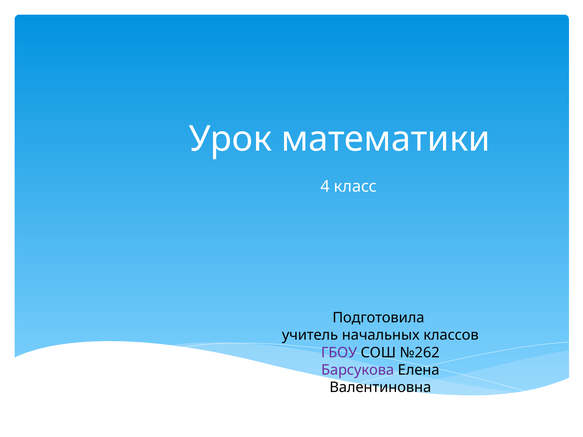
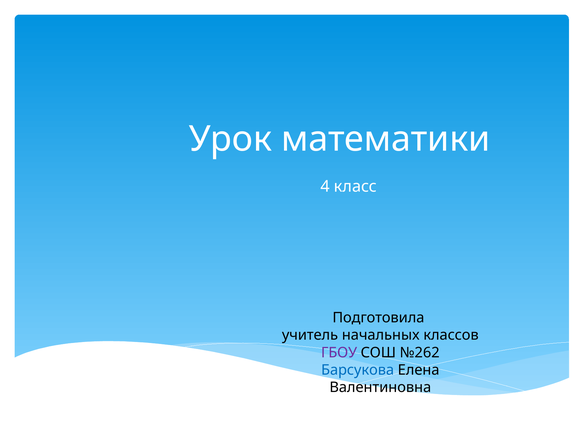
Барсукова colour: purple -> blue
